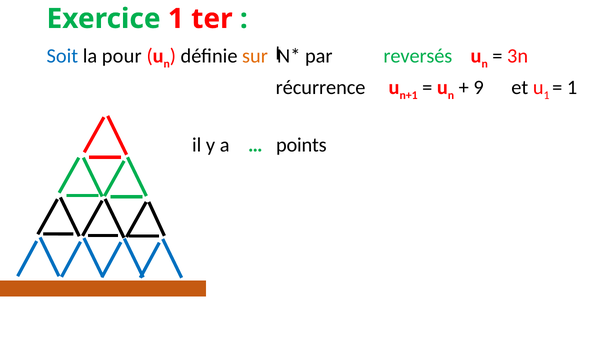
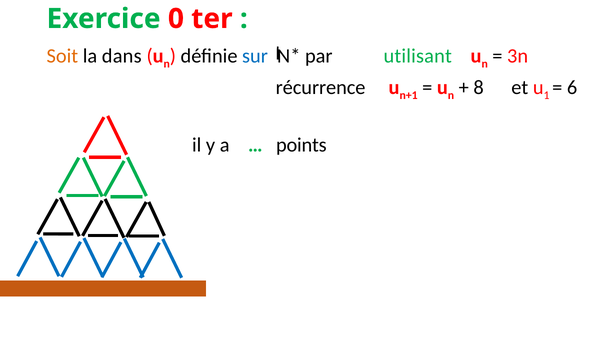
Exercice 1: 1 -> 0
Soit colour: blue -> orange
pour: pour -> dans
sur colour: orange -> blue
reversés: reversés -> utilisant
9: 9 -> 8
1 at (572, 87): 1 -> 6
